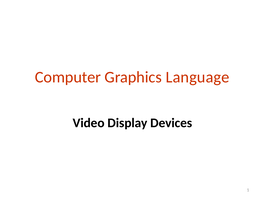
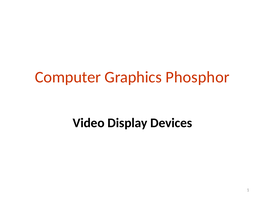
Language: Language -> Phosphor
